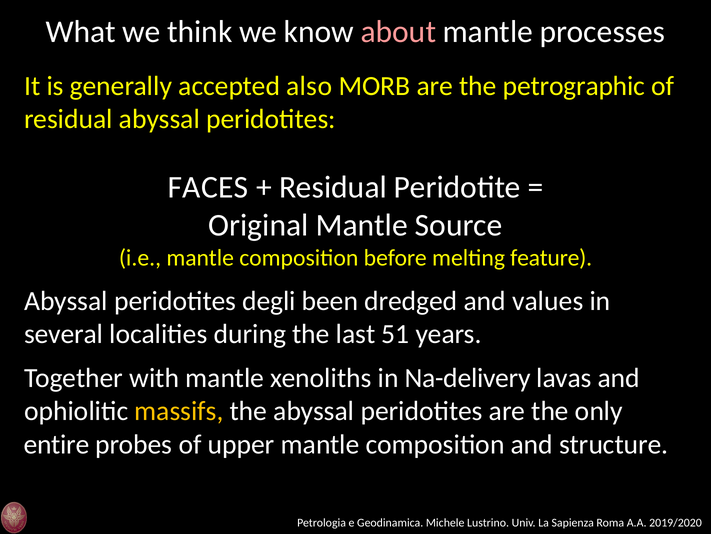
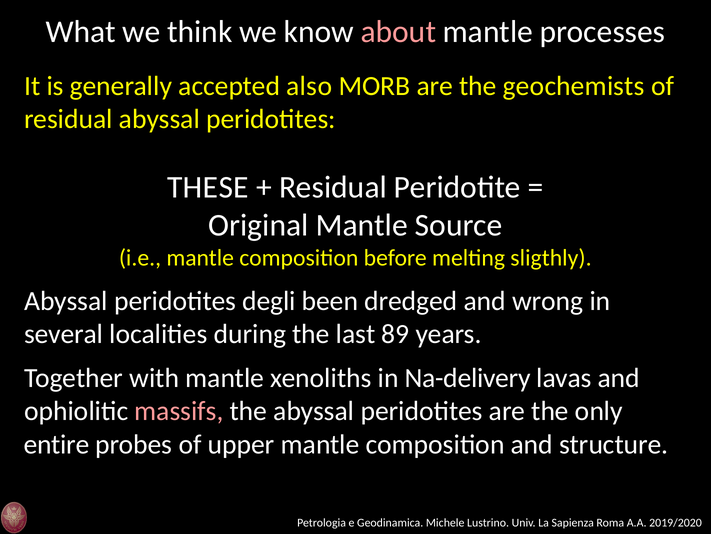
petrographic: petrographic -> geochemists
FACES: FACES -> THESE
feature: feature -> sligthly
values: values -> wrong
51: 51 -> 89
massifs colour: yellow -> pink
